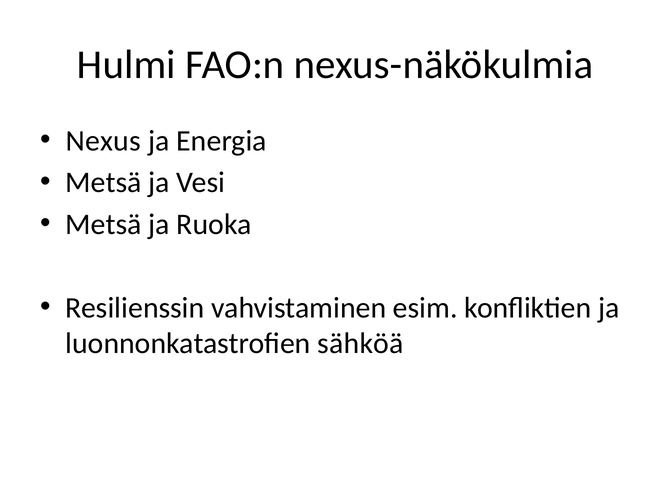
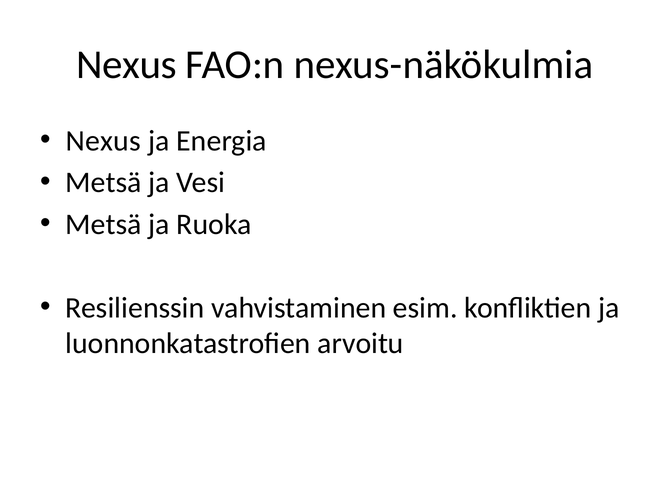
Hulmi at (126, 65): Hulmi -> Nexus
sähköä: sähköä -> arvoitu
